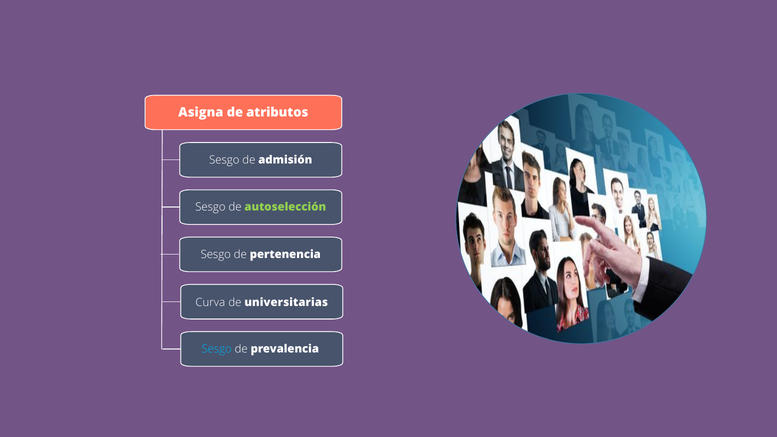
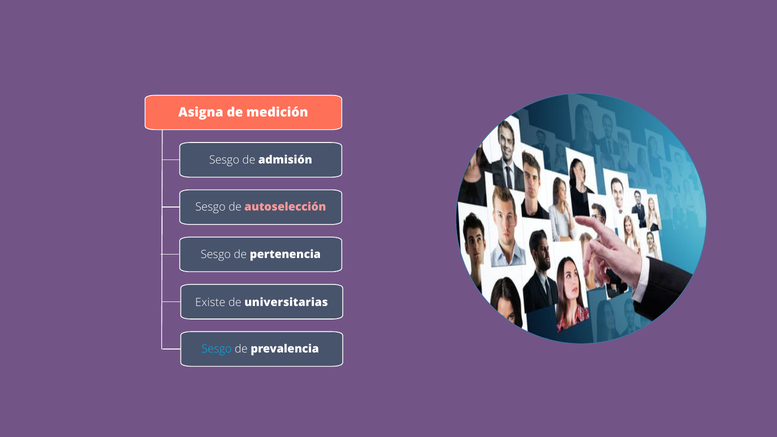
atributos: atributos -> medición
autoselección colour: light green -> pink
Curva: Curva -> Existe
